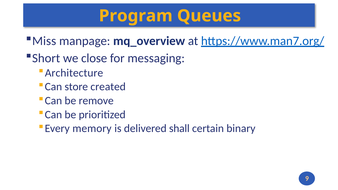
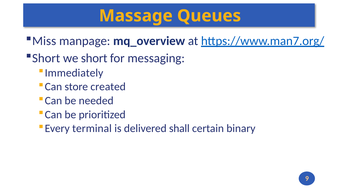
Program: Program -> Massage
we close: close -> short
Architecture: Architecture -> Immediately
remove: remove -> needed
memory: memory -> terminal
